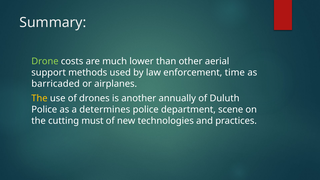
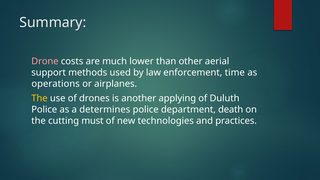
Drone colour: light green -> pink
barricaded: barricaded -> operations
annually: annually -> applying
scene: scene -> death
